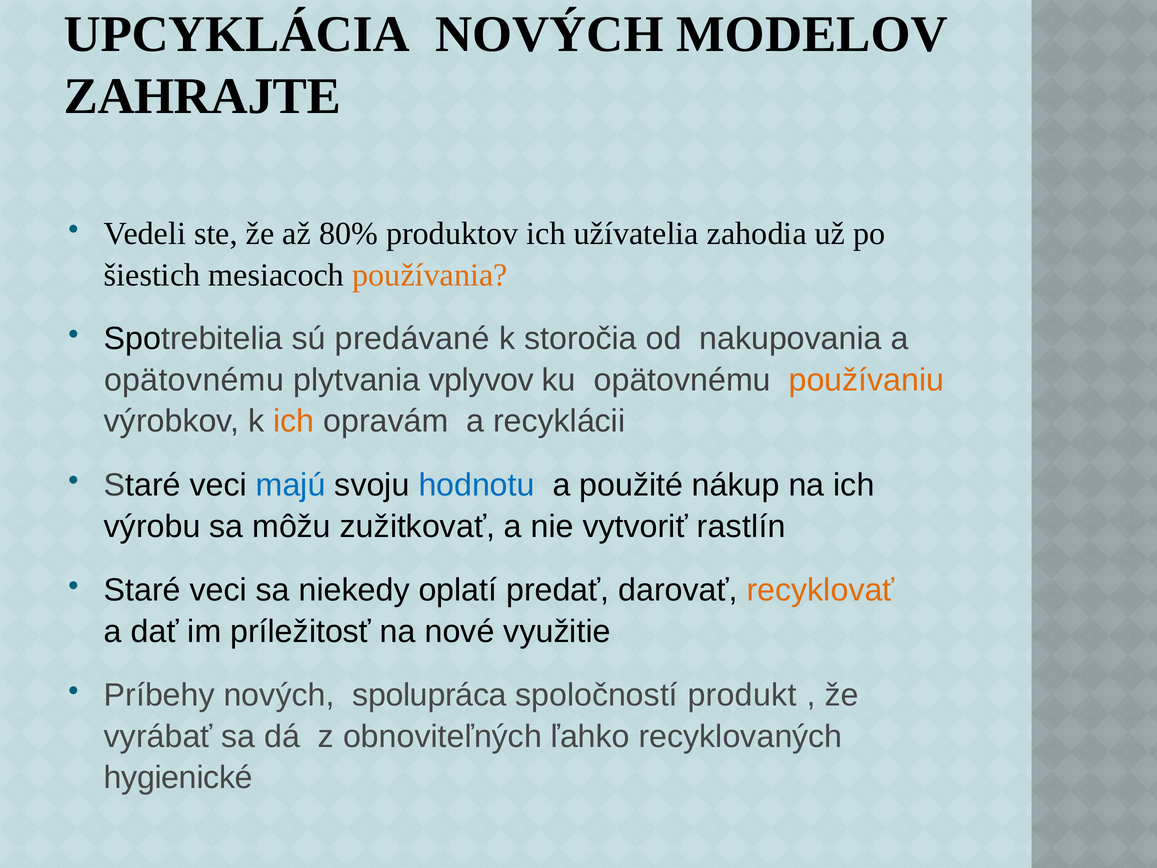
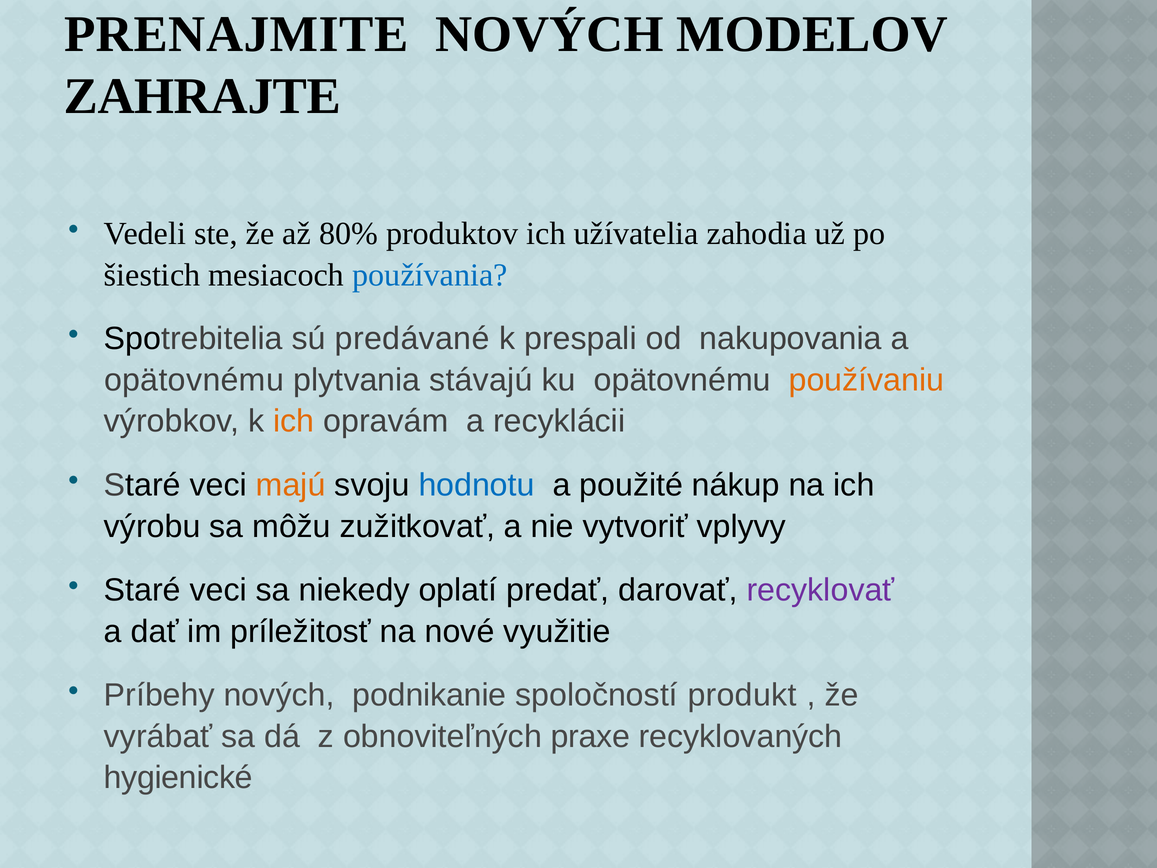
UPCYKLÁCIA: UPCYKLÁCIA -> PRENAJMITE
používania colour: orange -> blue
storočia: storočia -> prespali
vplyvov: vplyvov -> stávajú
majú colour: blue -> orange
rastlín: rastlín -> vplyvy
recyklovať colour: orange -> purple
spolupráca: spolupráca -> podnikanie
ľahko: ľahko -> praxe
